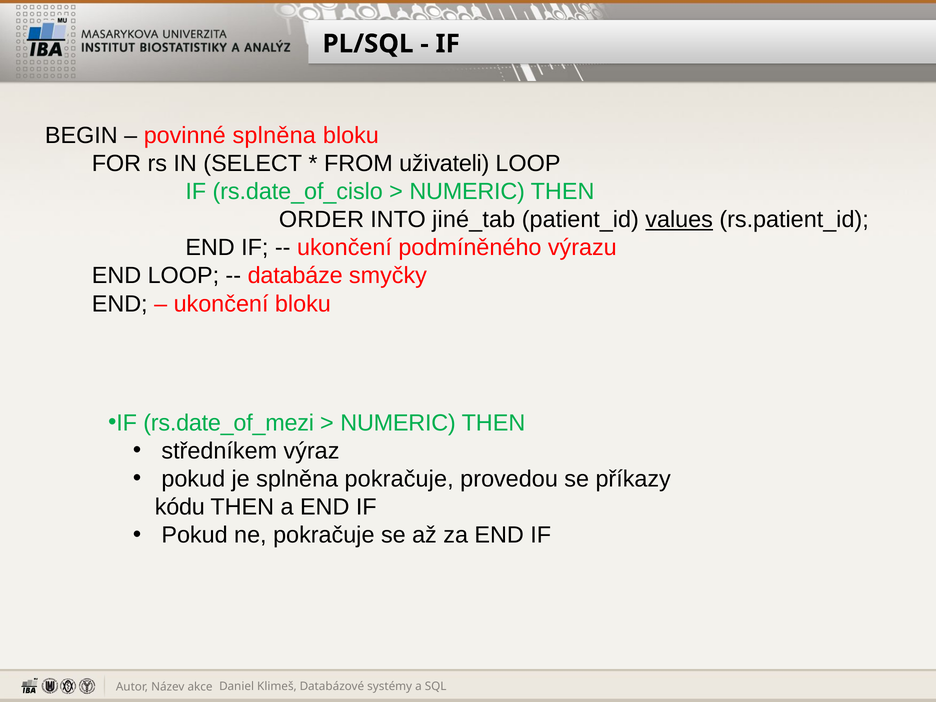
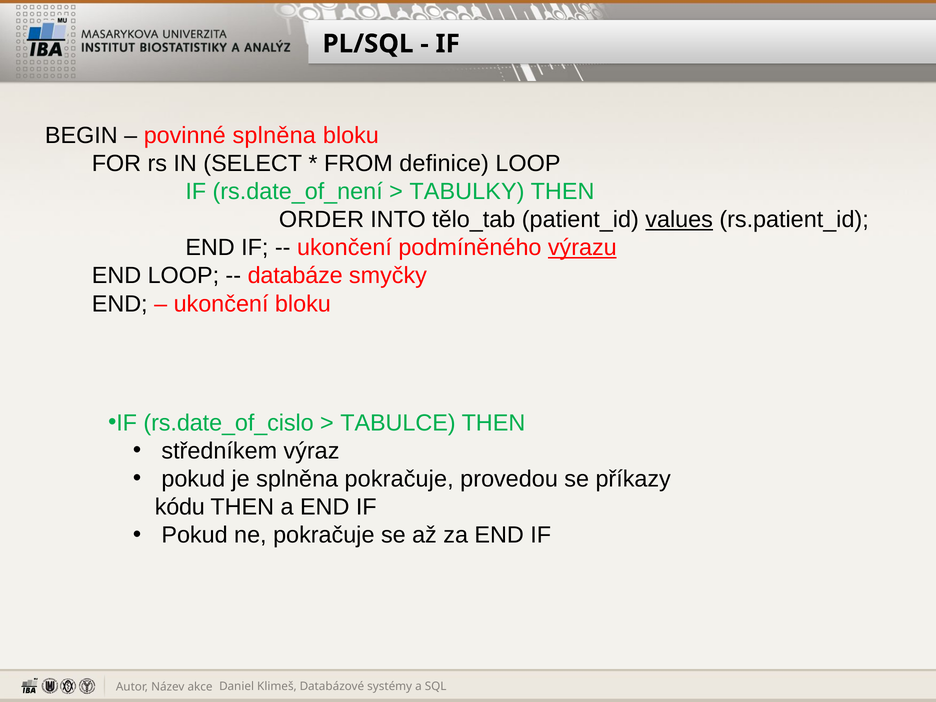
uživateli: uživateli -> definice
rs.date_of_cislo: rs.date_of_cislo -> rs.date_of_není
NUMERIC at (467, 192): NUMERIC -> TABULKY
jiné_tab: jiné_tab -> tělo_tab
výrazu underline: none -> present
rs.date_of_mezi: rs.date_of_mezi -> rs.date_of_cislo
NUMERIC at (398, 423): NUMERIC -> TABULCE
